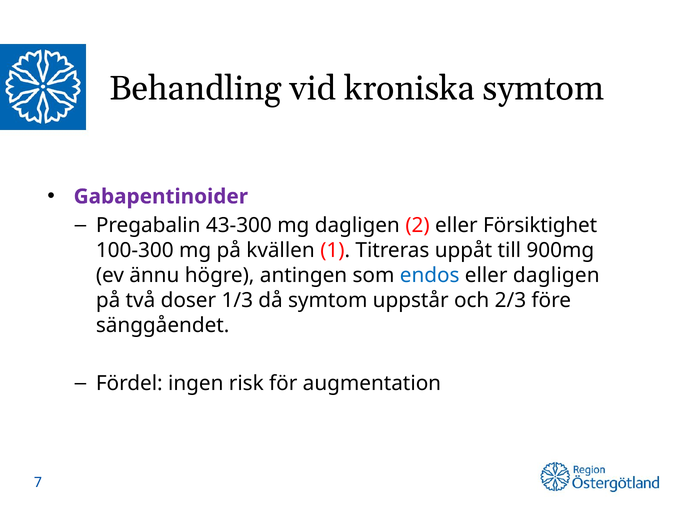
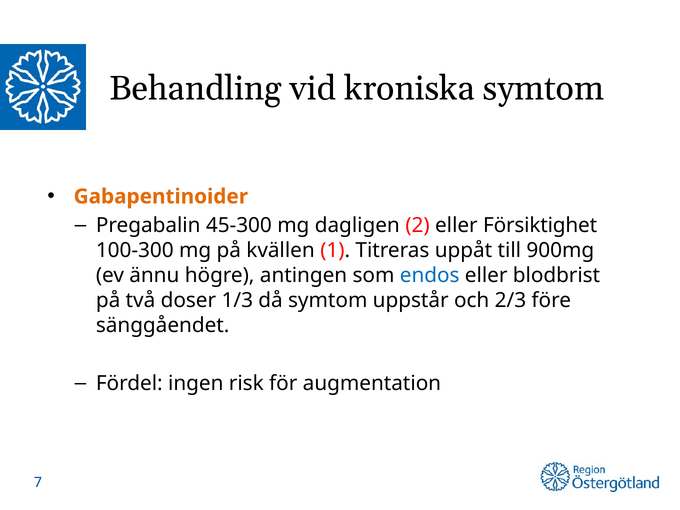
Gabapentinoider colour: purple -> orange
43-300: 43-300 -> 45-300
eller dagligen: dagligen -> blodbrist
